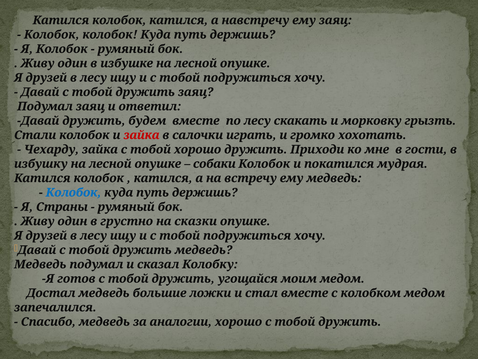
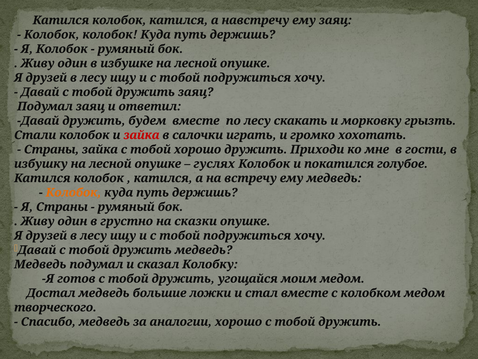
Чехарду at (51, 149): Чехарду -> Страны
собаки: собаки -> гуслях
мудрая: мудрая -> голубое
Колобок at (73, 192) colour: blue -> orange
запечалился: запечалился -> творческого
